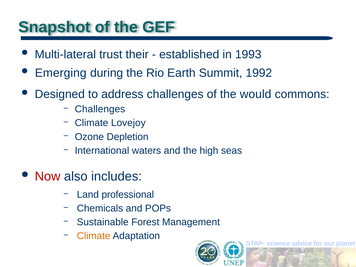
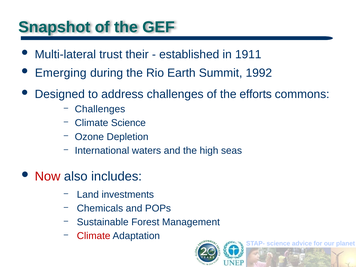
1993: 1993 -> 1911
would: would -> efforts
Climate Lovejoy: Lovejoy -> Science
professional: professional -> investments
Climate at (94, 236) colour: orange -> red
